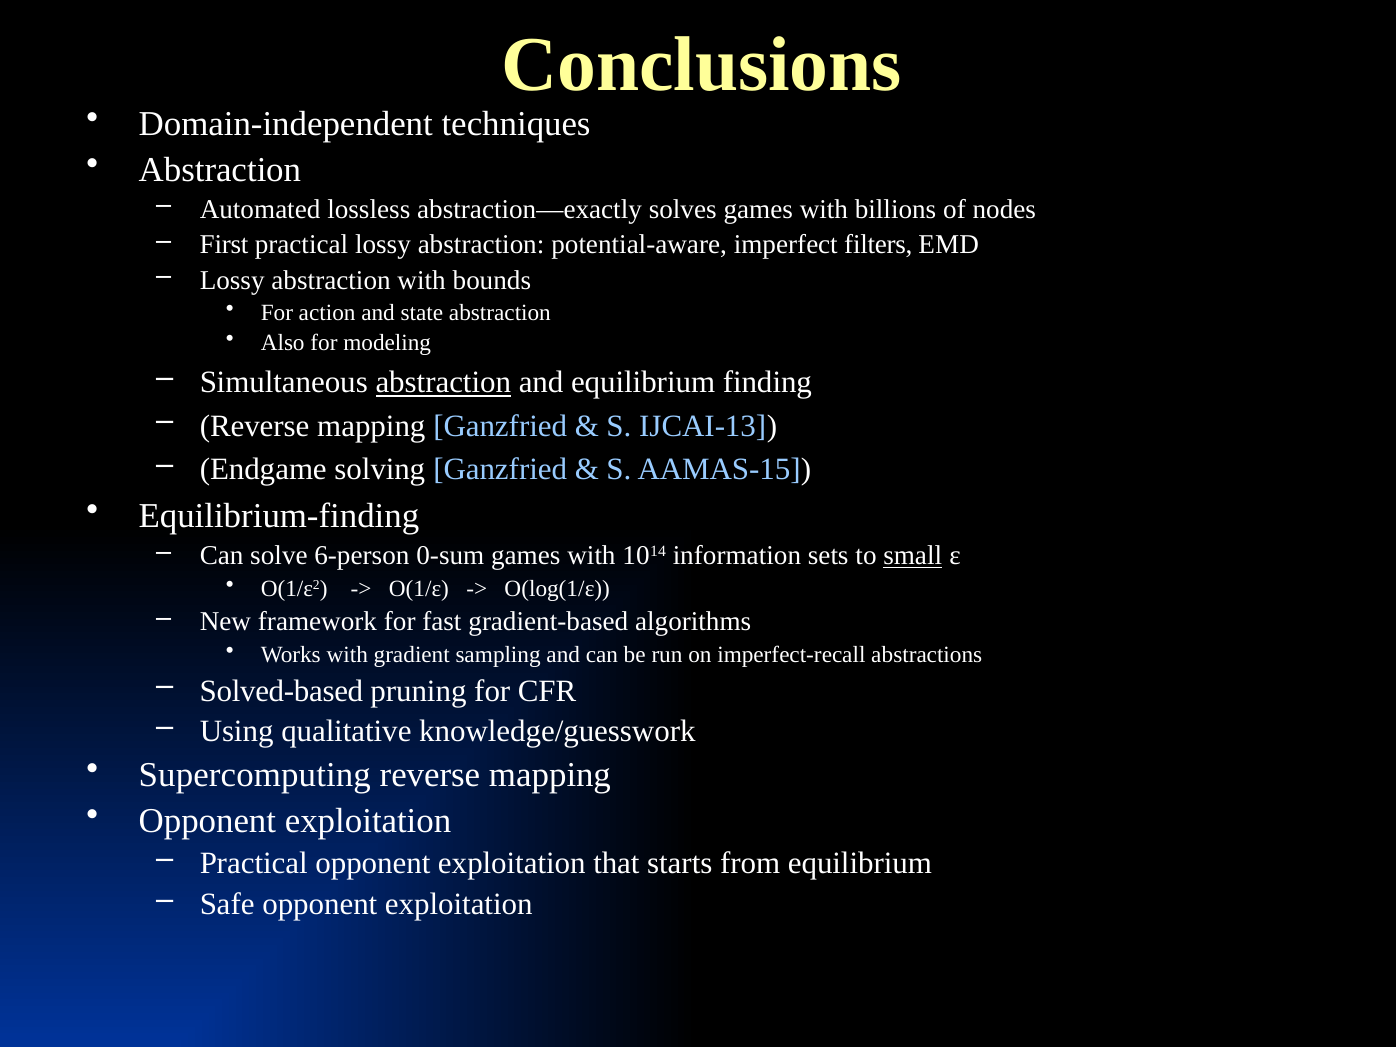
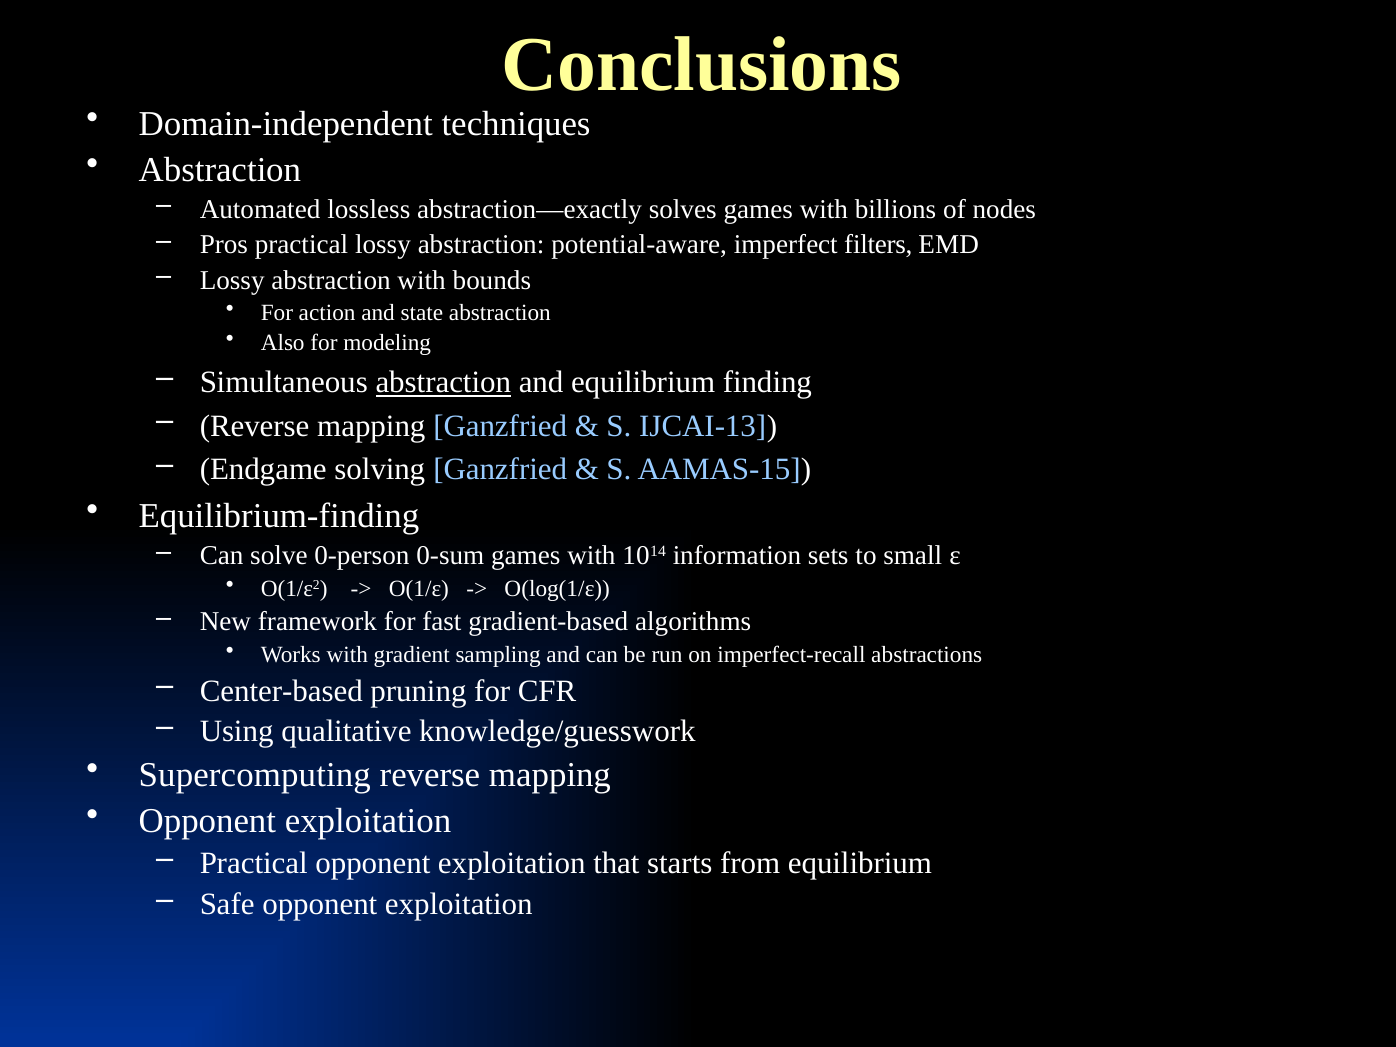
First: First -> Pros
6-person: 6-person -> 0-person
small underline: present -> none
Solved-based: Solved-based -> Center-based
